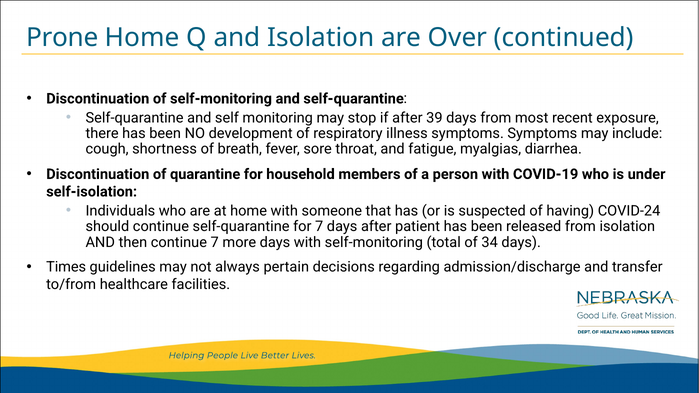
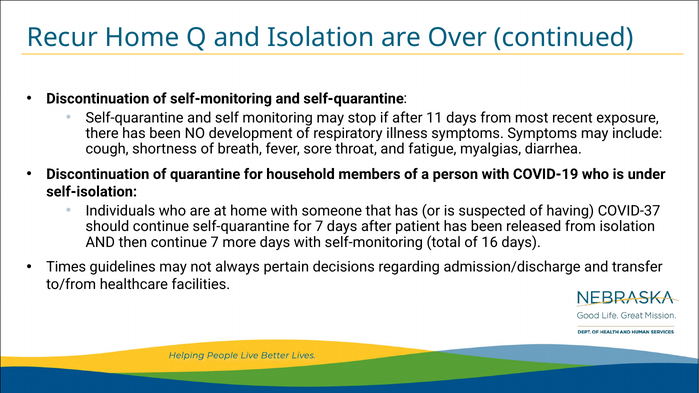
Prone: Prone -> Recur
39: 39 -> 11
COVID-24: COVID-24 -> COVID-37
34: 34 -> 16
